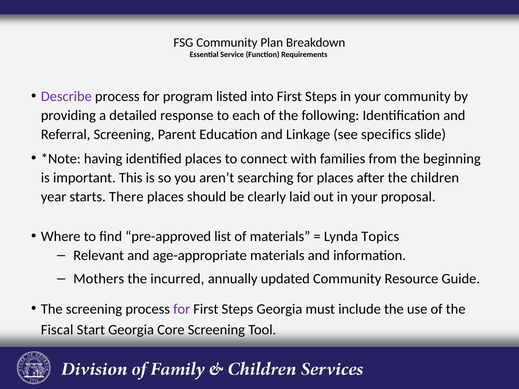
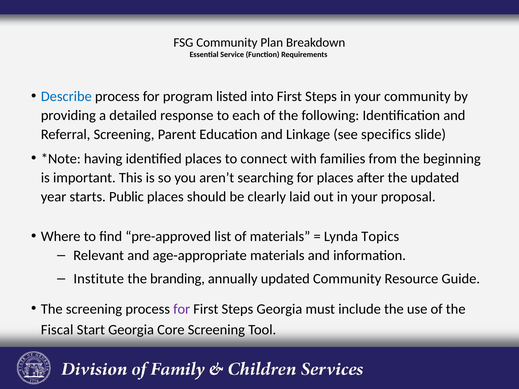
Describe colour: purple -> blue
the children: children -> updated
There: There -> Public
Mothers: Mothers -> Institute
incurred: incurred -> branding
